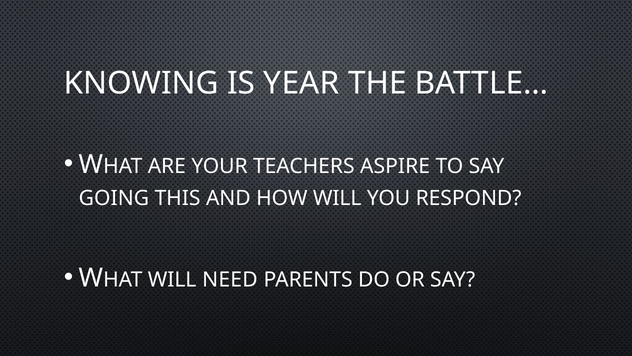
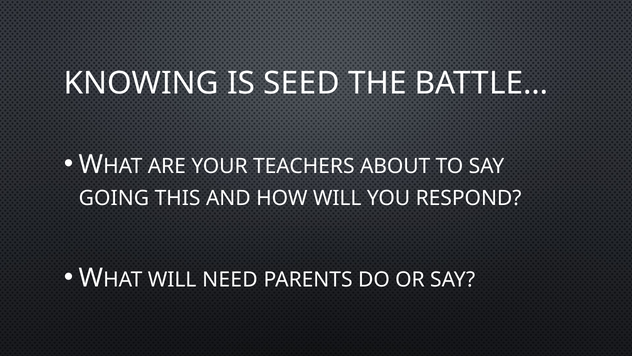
YEAR: YEAR -> SEED
ASPIRE: ASPIRE -> ABOUT
